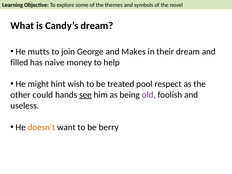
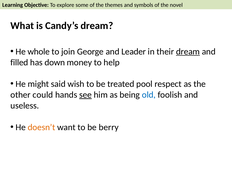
mutts: mutts -> whole
Makes: Makes -> Leader
dream at (188, 52) underline: none -> present
naive: naive -> down
hint: hint -> said
old colour: purple -> blue
